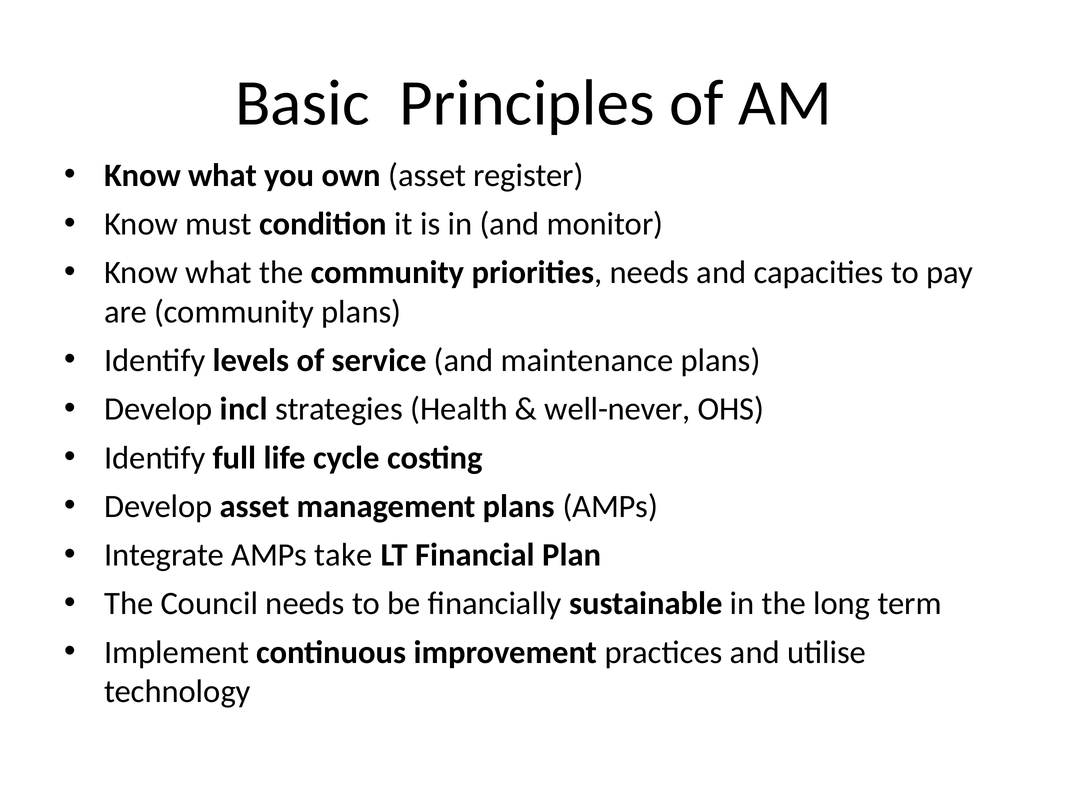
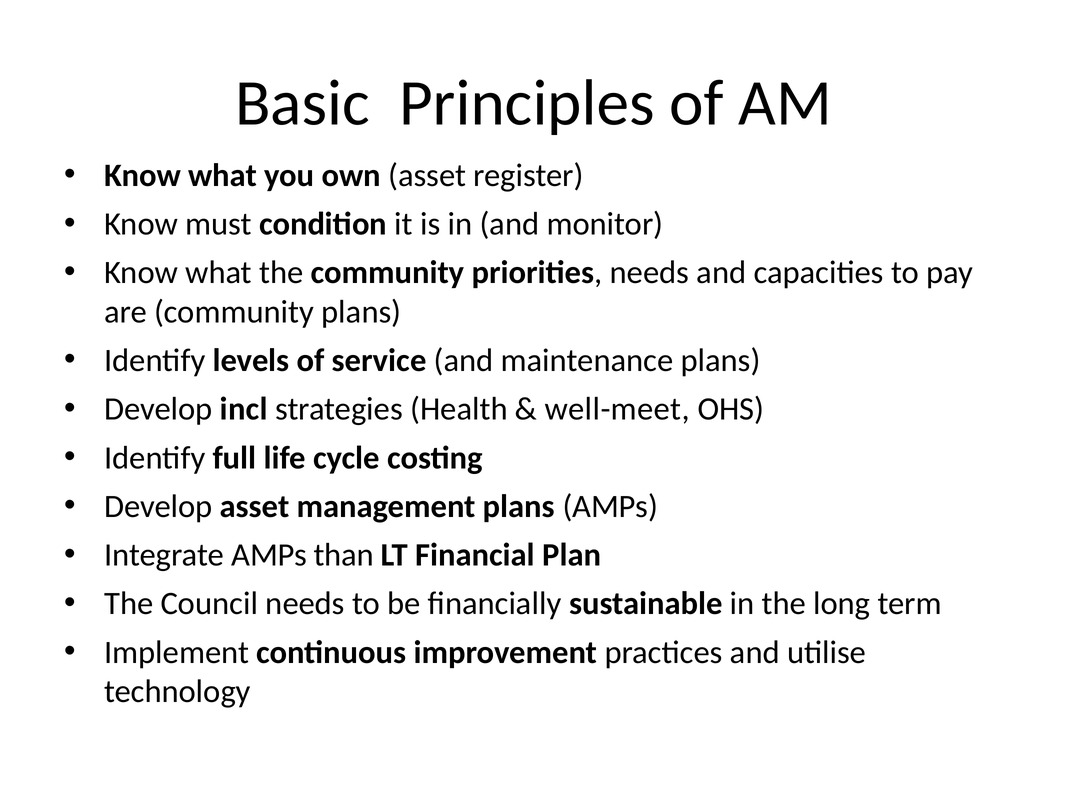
well-never: well-never -> well-meet
take: take -> than
